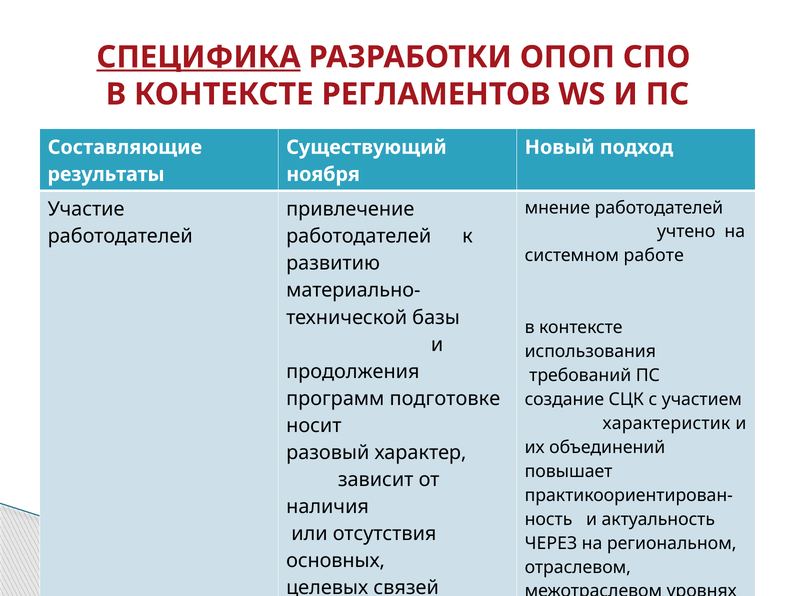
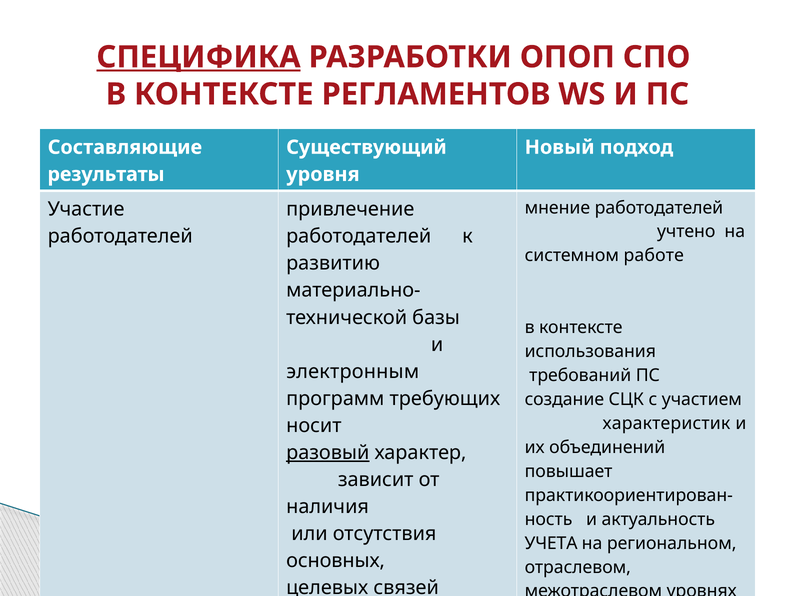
ноября: ноября -> уровня
продолжения: продолжения -> электронным
подготовке: подготовке -> требующих
разовый underline: none -> present
ЧЕРЕЗ: ЧЕРЕЗ -> УЧЕТА
